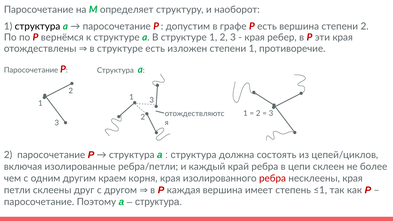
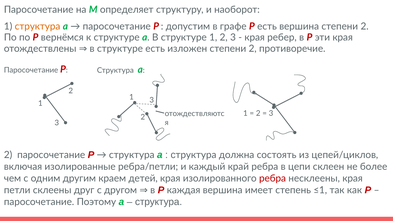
структура at (38, 26) colour: black -> orange
степени 1: 1 -> 2
корня: корня -> детей
